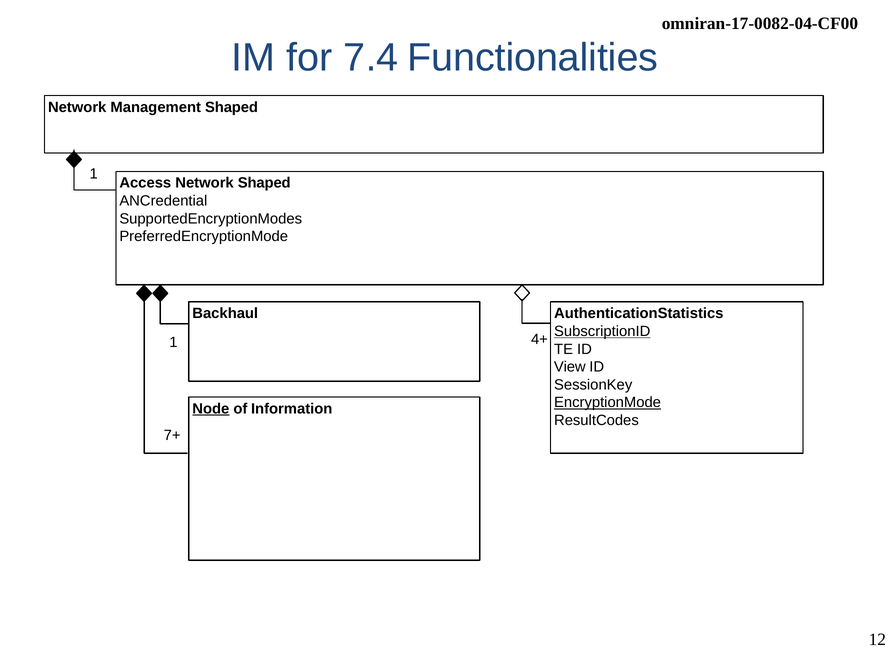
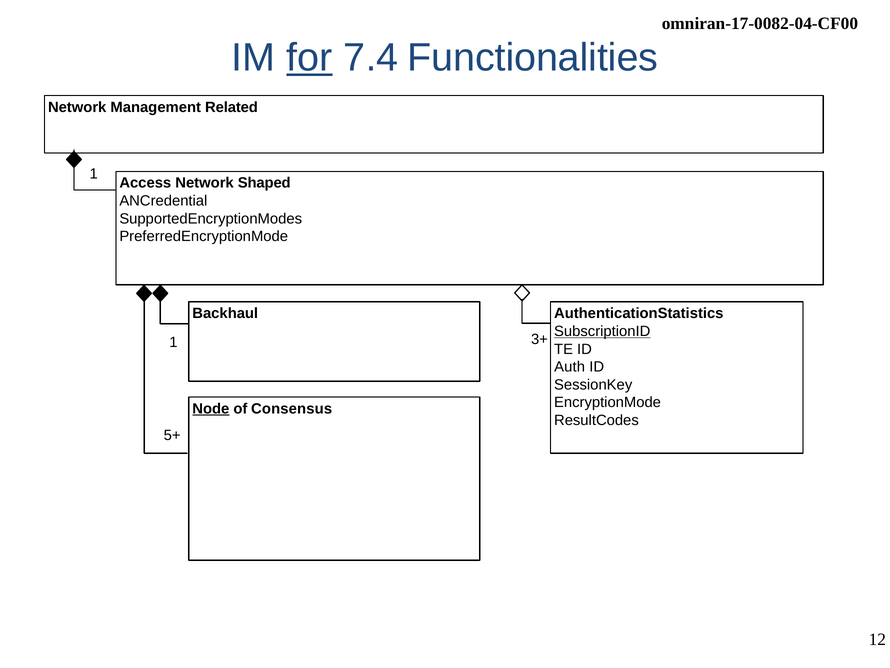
for underline: none -> present
Management Shaped: Shaped -> Related
4+: 4+ -> 3+
View: View -> Auth
EncryptionMode underline: present -> none
Information: Information -> Consensus
7+: 7+ -> 5+
